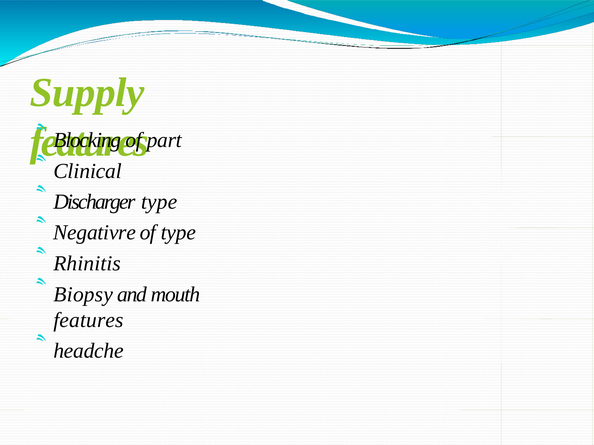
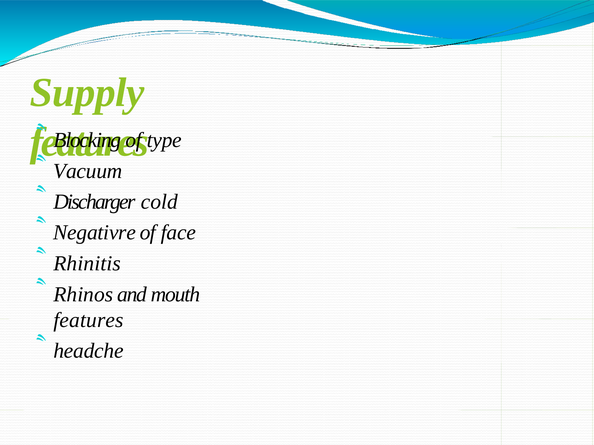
part: part -> type
Clinical: Clinical -> Vacuum
Discharger type: type -> cold
of type: type -> face
Biopsy: Biopsy -> Rhinos
